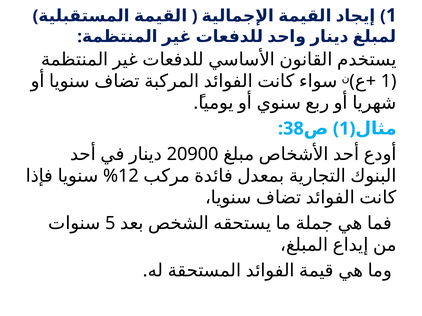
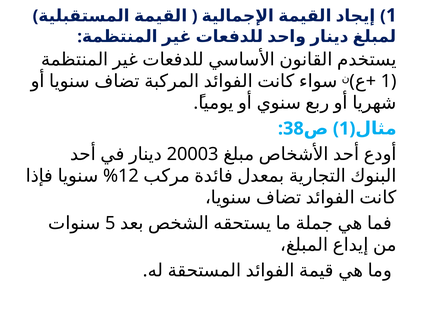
20900: 20900 -> 20003
